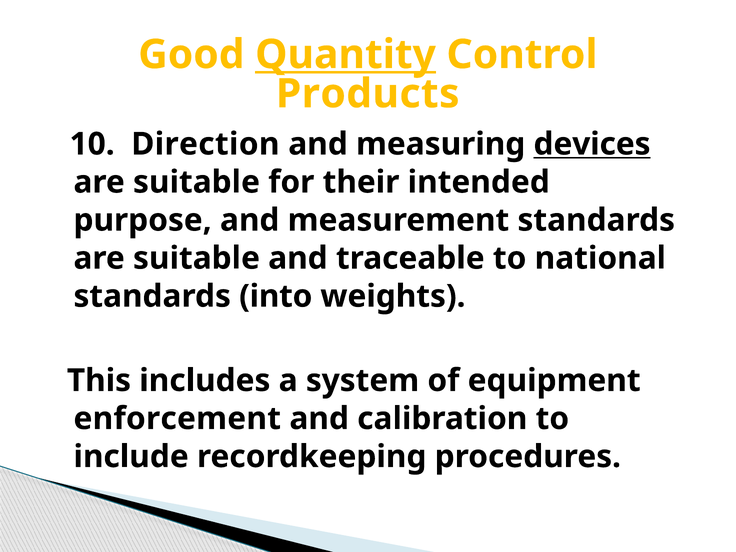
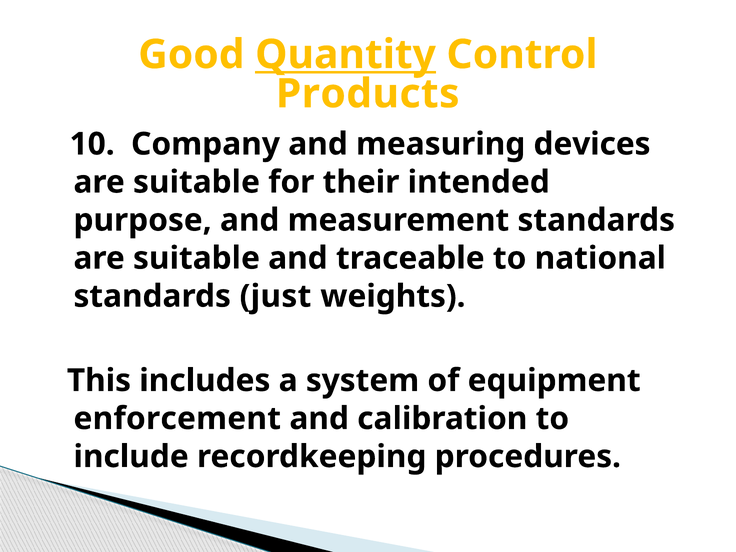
Direction: Direction -> Company
devices underline: present -> none
into: into -> just
